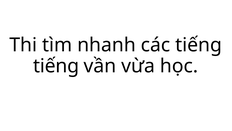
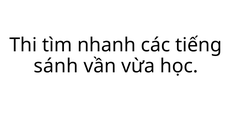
tiếng at (56, 66): tiếng -> sánh
